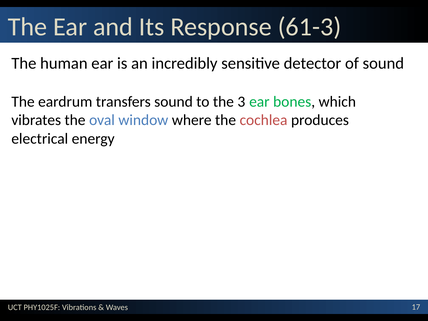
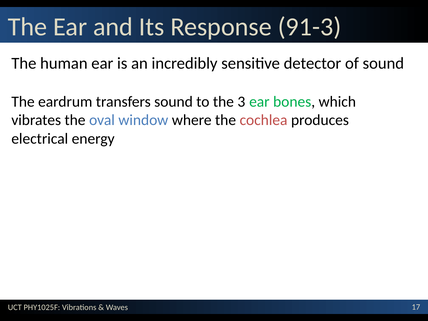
61-3: 61-3 -> 91-3
